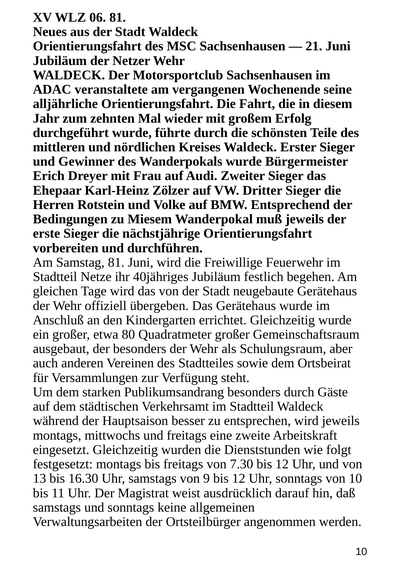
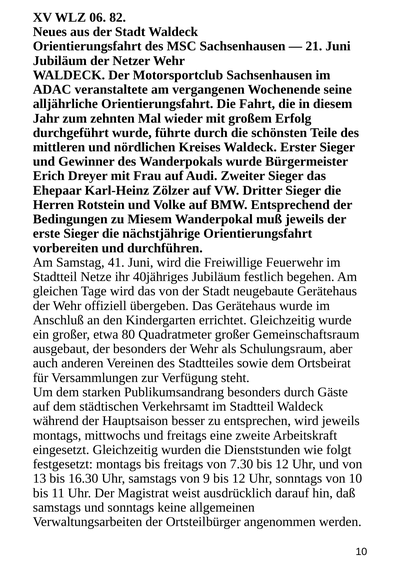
06 81: 81 -> 82
Samstag 81: 81 -> 41
